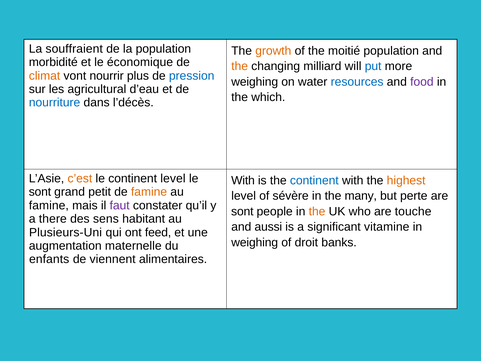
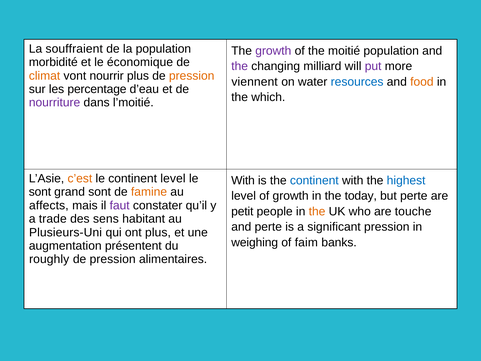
growth at (273, 51) colour: orange -> purple
the at (240, 66) colour: orange -> purple
put colour: blue -> purple
pression at (192, 76) colour: blue -> orange
weighing at (255, 82): weighing -> viennent
food colour: purple -> orange
agricultural: agricultural -> percentage
nourriture colour: blue -> purple
l’décès: l’décès -> l’moitié
highest colour: orange -> blue
grand petit: petit -> sont
of sévère: sévère -> growth
many: many -> today
famine at (49, 205): famine -> affects
sont at (242, 211): sont -> petit
there: there -> trade
and aussi: aussi -> perte
significant vitamine: vitamine -> pression
ont feed: feed -> plus
droit: droit -> faim
maternelle: maternelle -> présentent
enfants: enfants -> roughly
viennent at (113, 259): viennent -> pression
